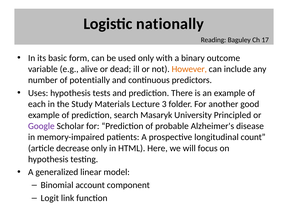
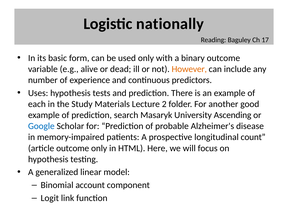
potentially: potentially -> experience
3: 3 -> 2
Principled: Principled -> Ascending
Google colour: purple -> blue
article decrease: decrease -> outcome
